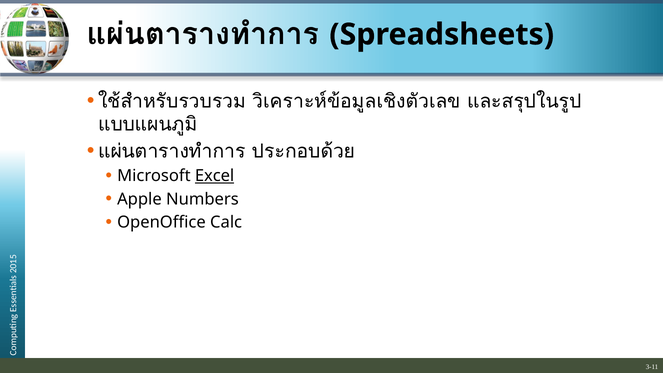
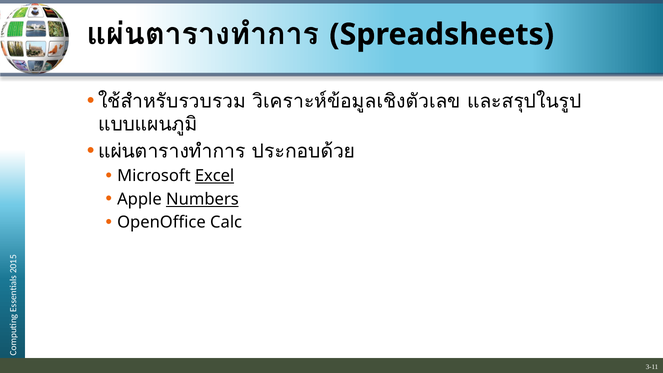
Numbers underline: none -> present
